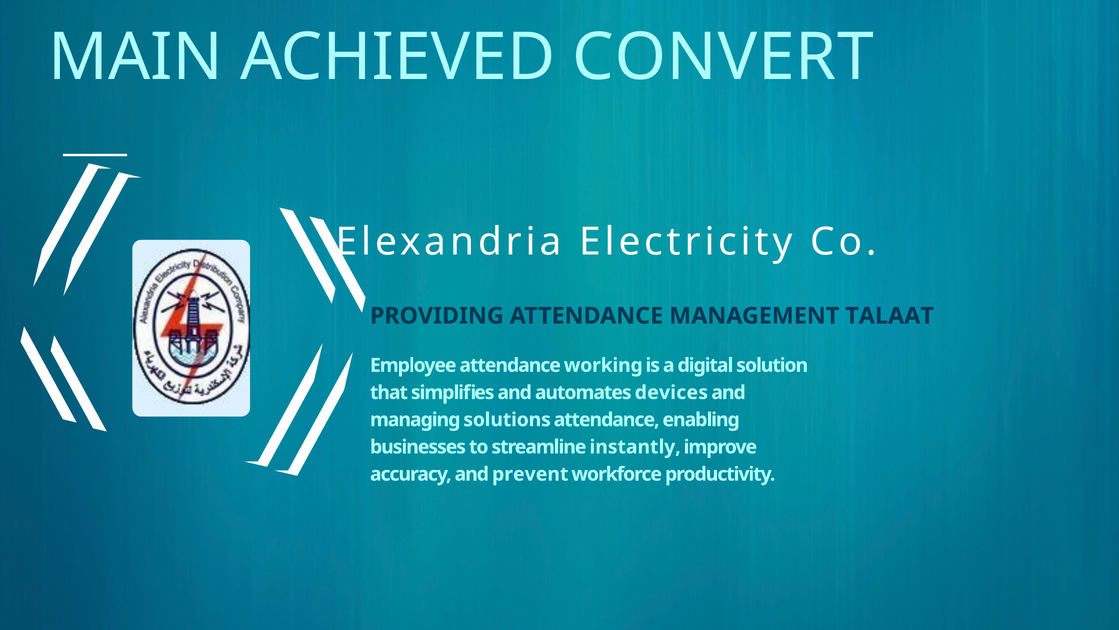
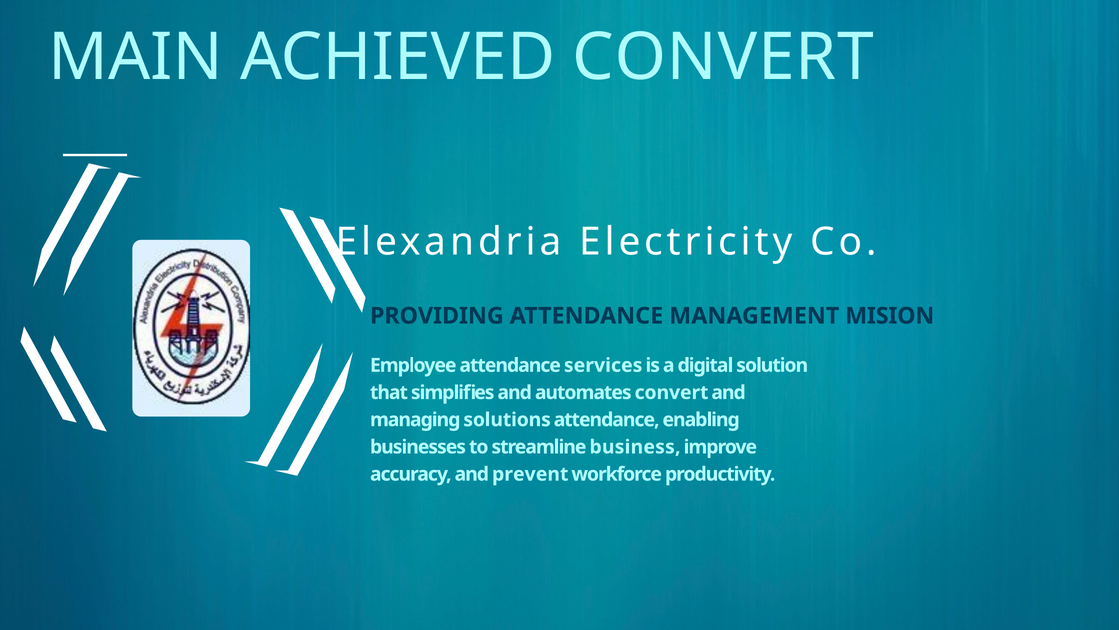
TALAAT: TALAAT -> MISION
working: working -> services
automates devices: devices -> convert
instantly: instantly -> business
